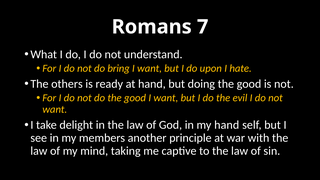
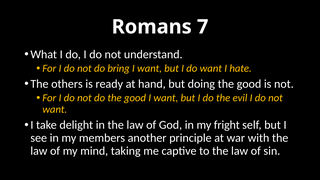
do upon: upon -> want
my hand: hand -> fright
